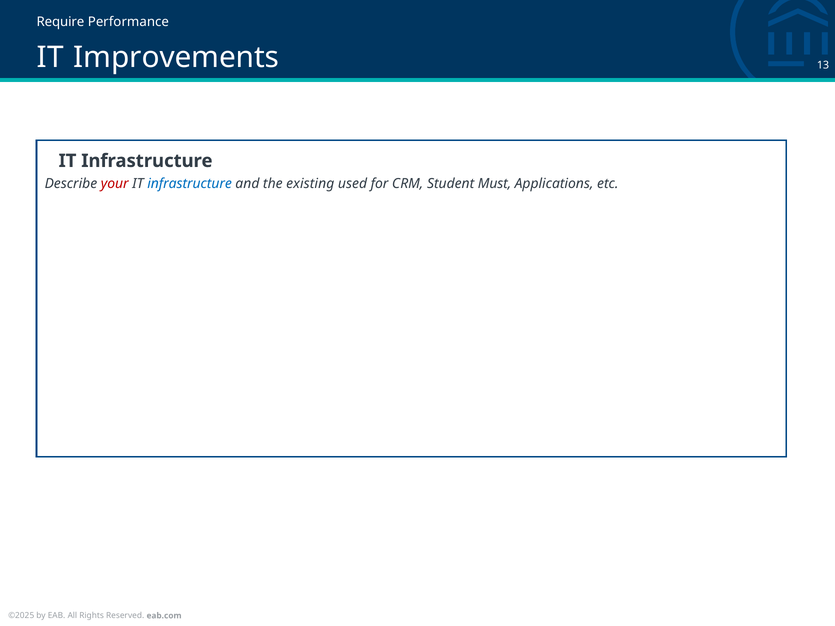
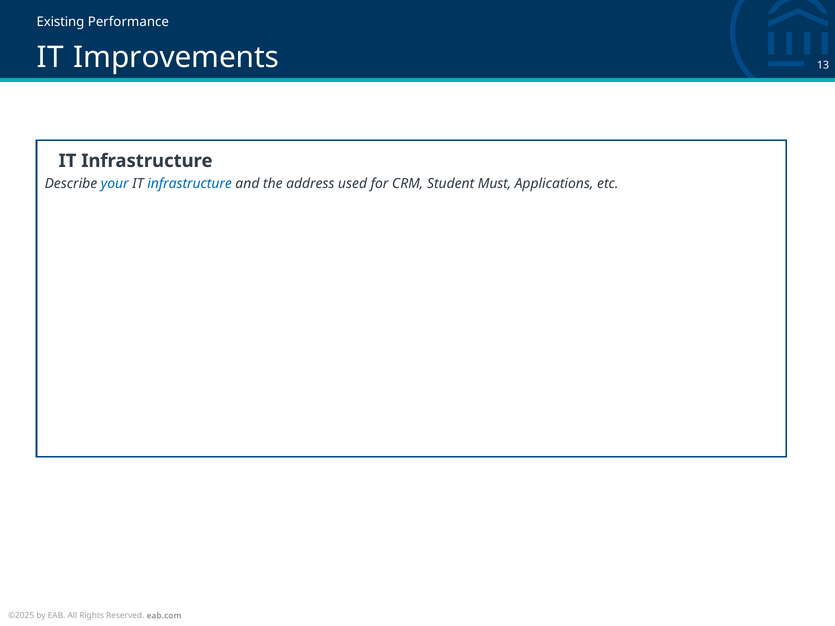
Require: Require -> Existing
your colour: red -> blue
existing: existing -> address
